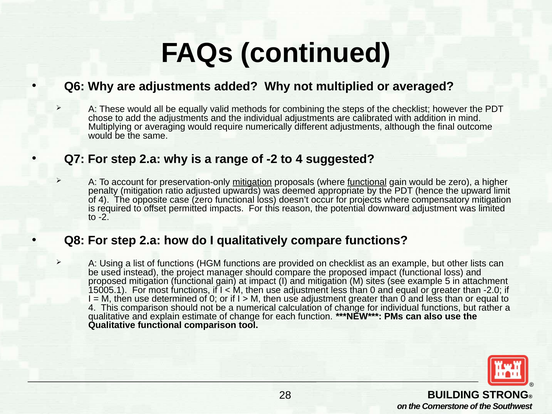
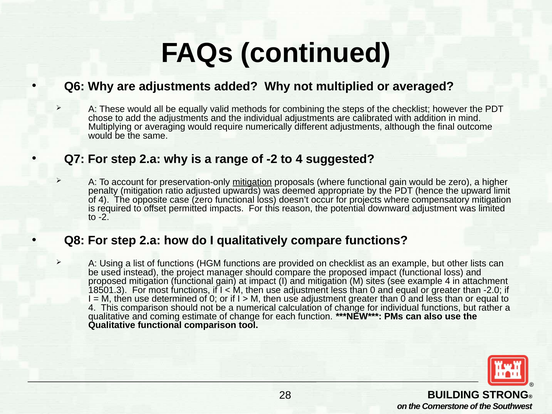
functional at (367, 182) underline: present -> none
example 5: 5 -> 4
15005.1: 15005.1 -> 18501.3
explain: explain -> coming
